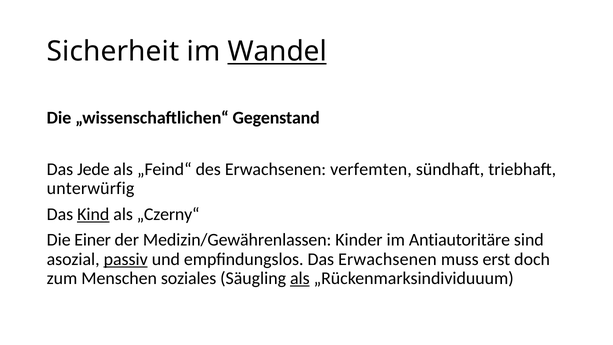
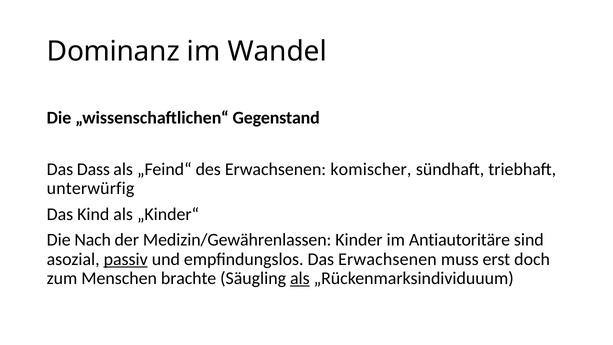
Sicherheit: Sicherheit -> Dominanz
Wandel underline: present -> none
Jede: Jede -> Dass
verfemten: verfemten -> komischer
Kind underline: present -> none
„Czerny“: „Czerny“ -> „Kinder“
Einer: Einer -> Nach
soziales: soziales -> brachte
